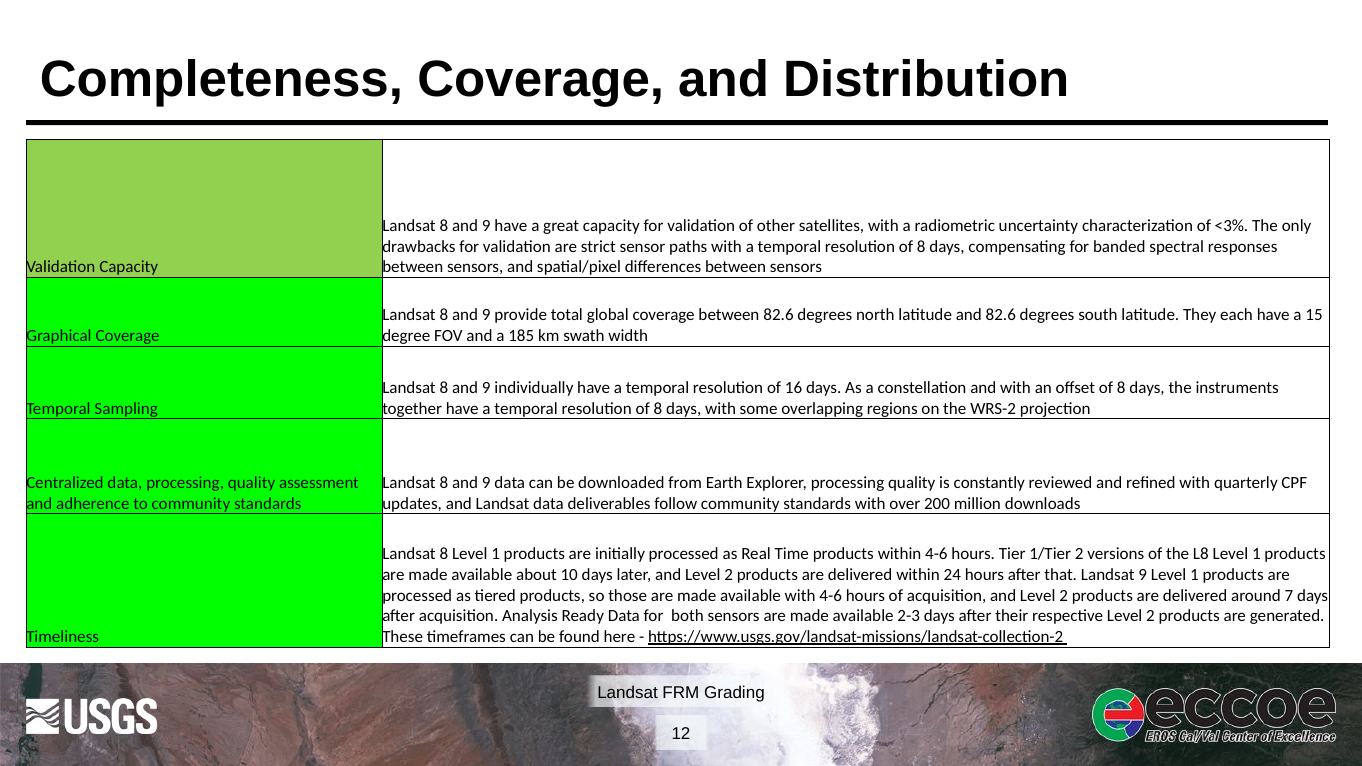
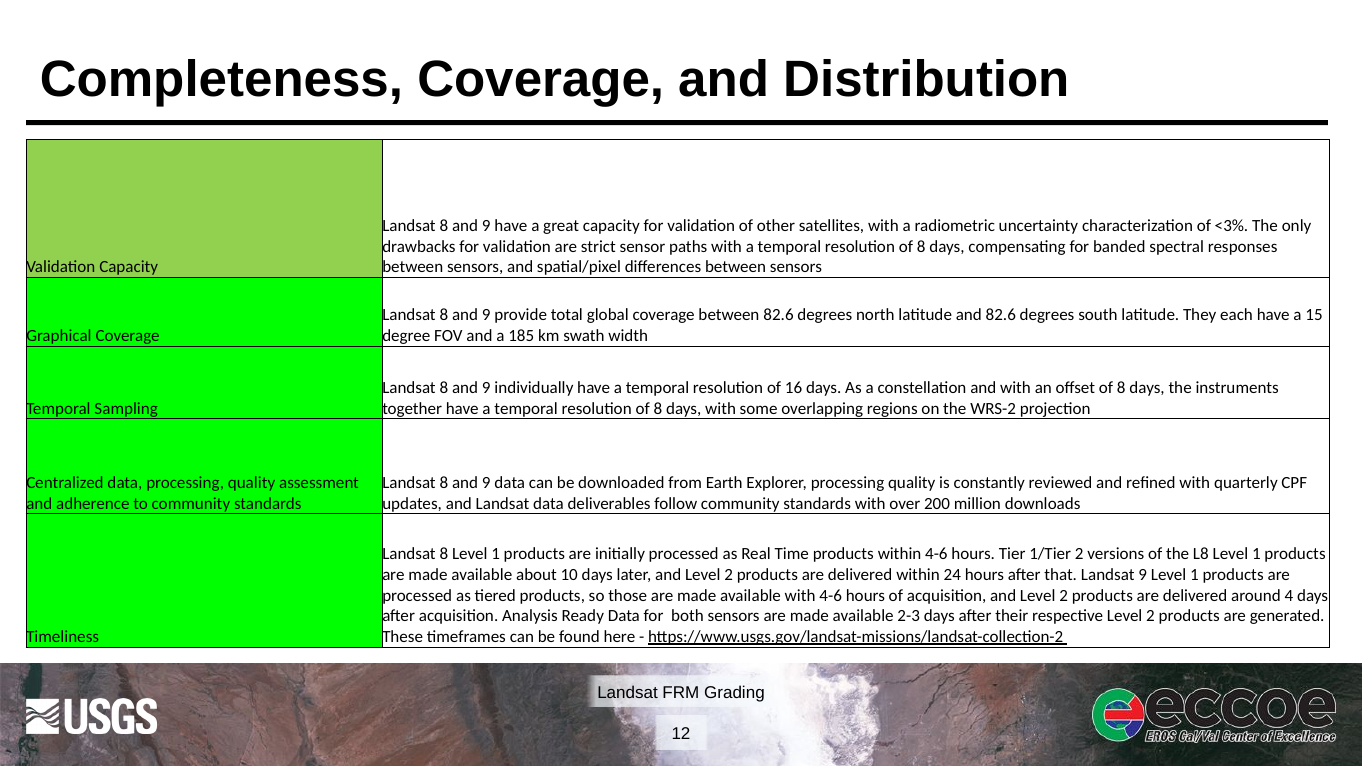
7: 7 -> 4
